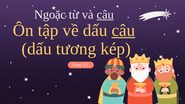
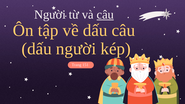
Ngoặc at (50, 15): Ngoặc -> Người
câu at (123, 30) underline: present -> none
dấu tương: tương -> người
